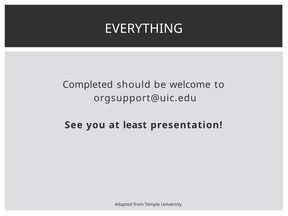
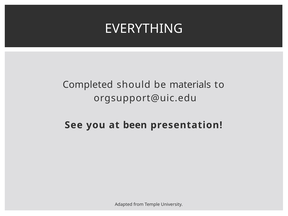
welcome: welcome -> materials
least: least -> been
